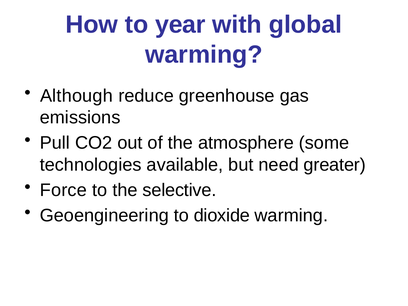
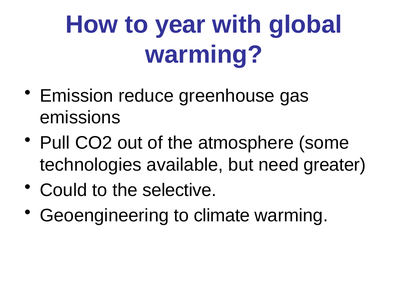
Although: Although -> Emission
Force: Force -> Could
dioxide: dioxide -> climate
